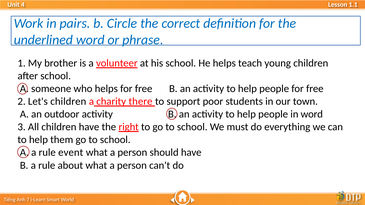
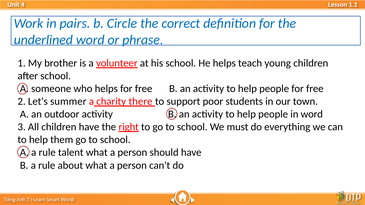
Let's children: children -> summer
event: event -> talent
